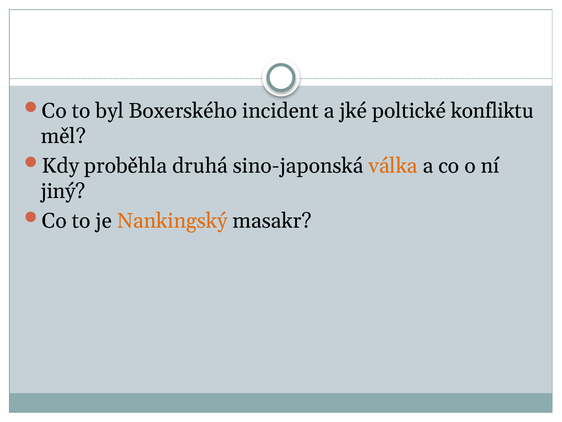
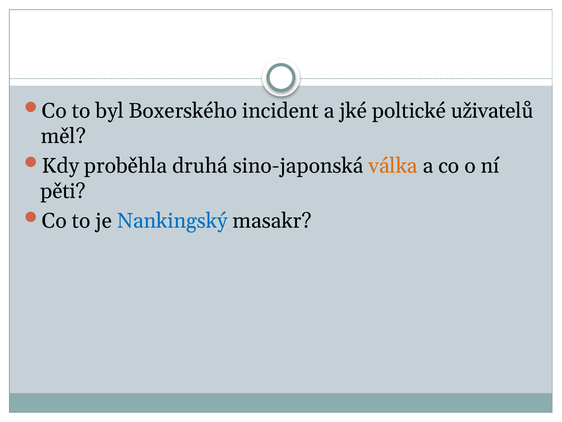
konfliktu: konfliktu -> uživatelů
jiný: jiný -> pěti
Nankingský colour: orange -> blue
